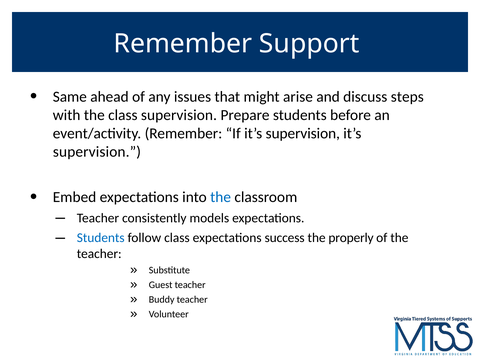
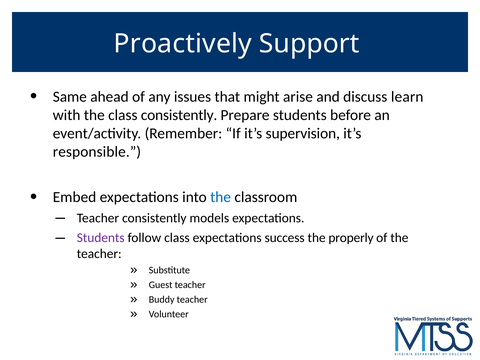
Remember at (183, 44): Remember -> Proactively
steps: steps -> learn
class supervision: supervision -> consistently
supervision at (97, 152): supervision -> responsible
Students at (101, 238) colour: blue -> purple
